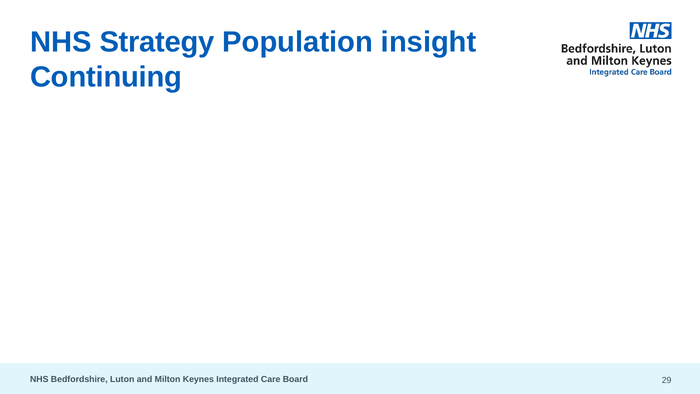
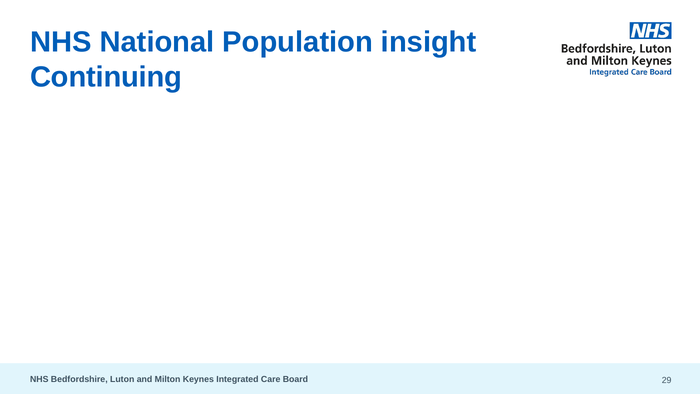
Strategy: Strategy -> National
